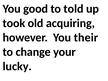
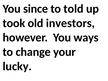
good: good -> since
acquiring: acquiring -> investors
their: their -> ways
